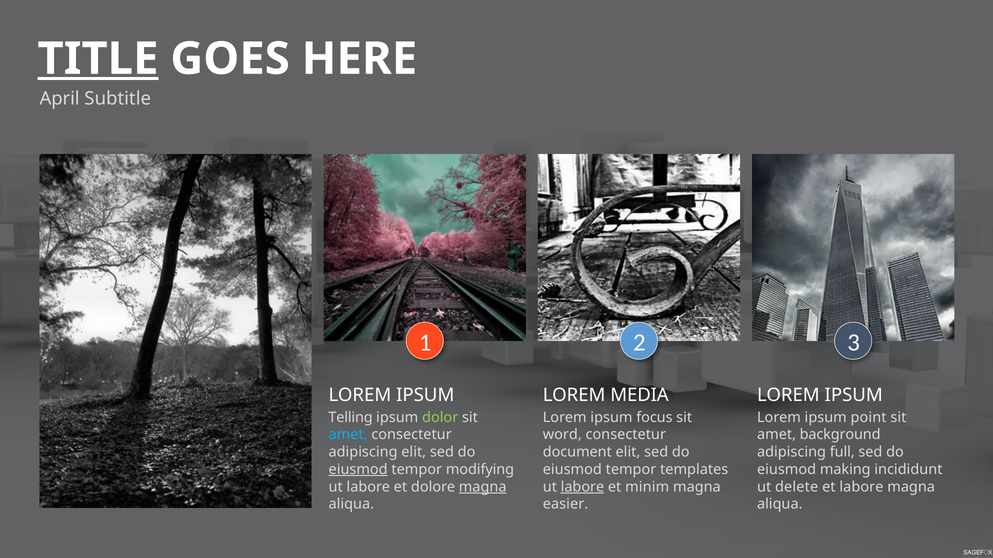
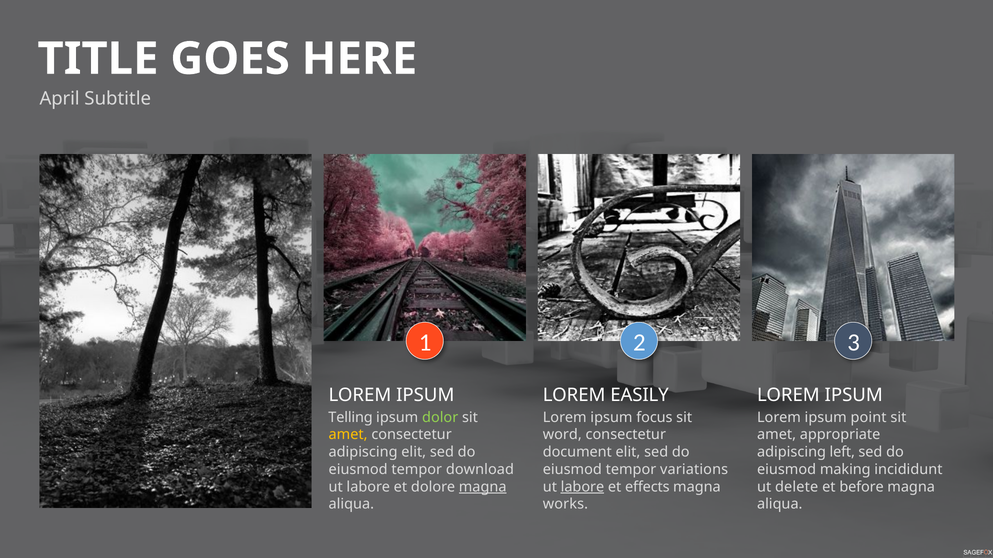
TITLE underline: present -> none
MEDIA: MEDIA -> EASILY
amet at (348, 435) colour: light blue -> yellow
background: background -> appropriate
full: full -> left
eiusmod at (358, 470) underline: present -> none
modifying: modifying -> download
templates: templates -> variations
minim: minim -> effects
et labore: labore -> before
easier: easier -> works
